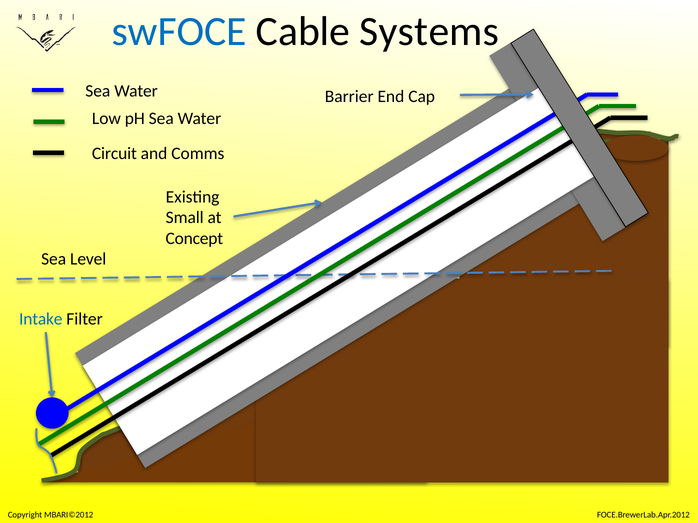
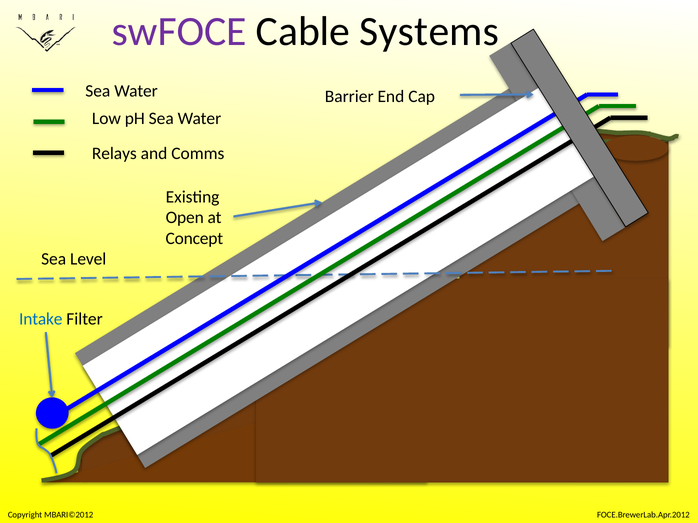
swFOCE colour: blue -> purple
Circuit: Circuit -> Relays
Small: Small -> Open
